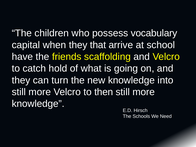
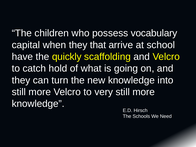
friends: friends -> quickly
then: then -> very
